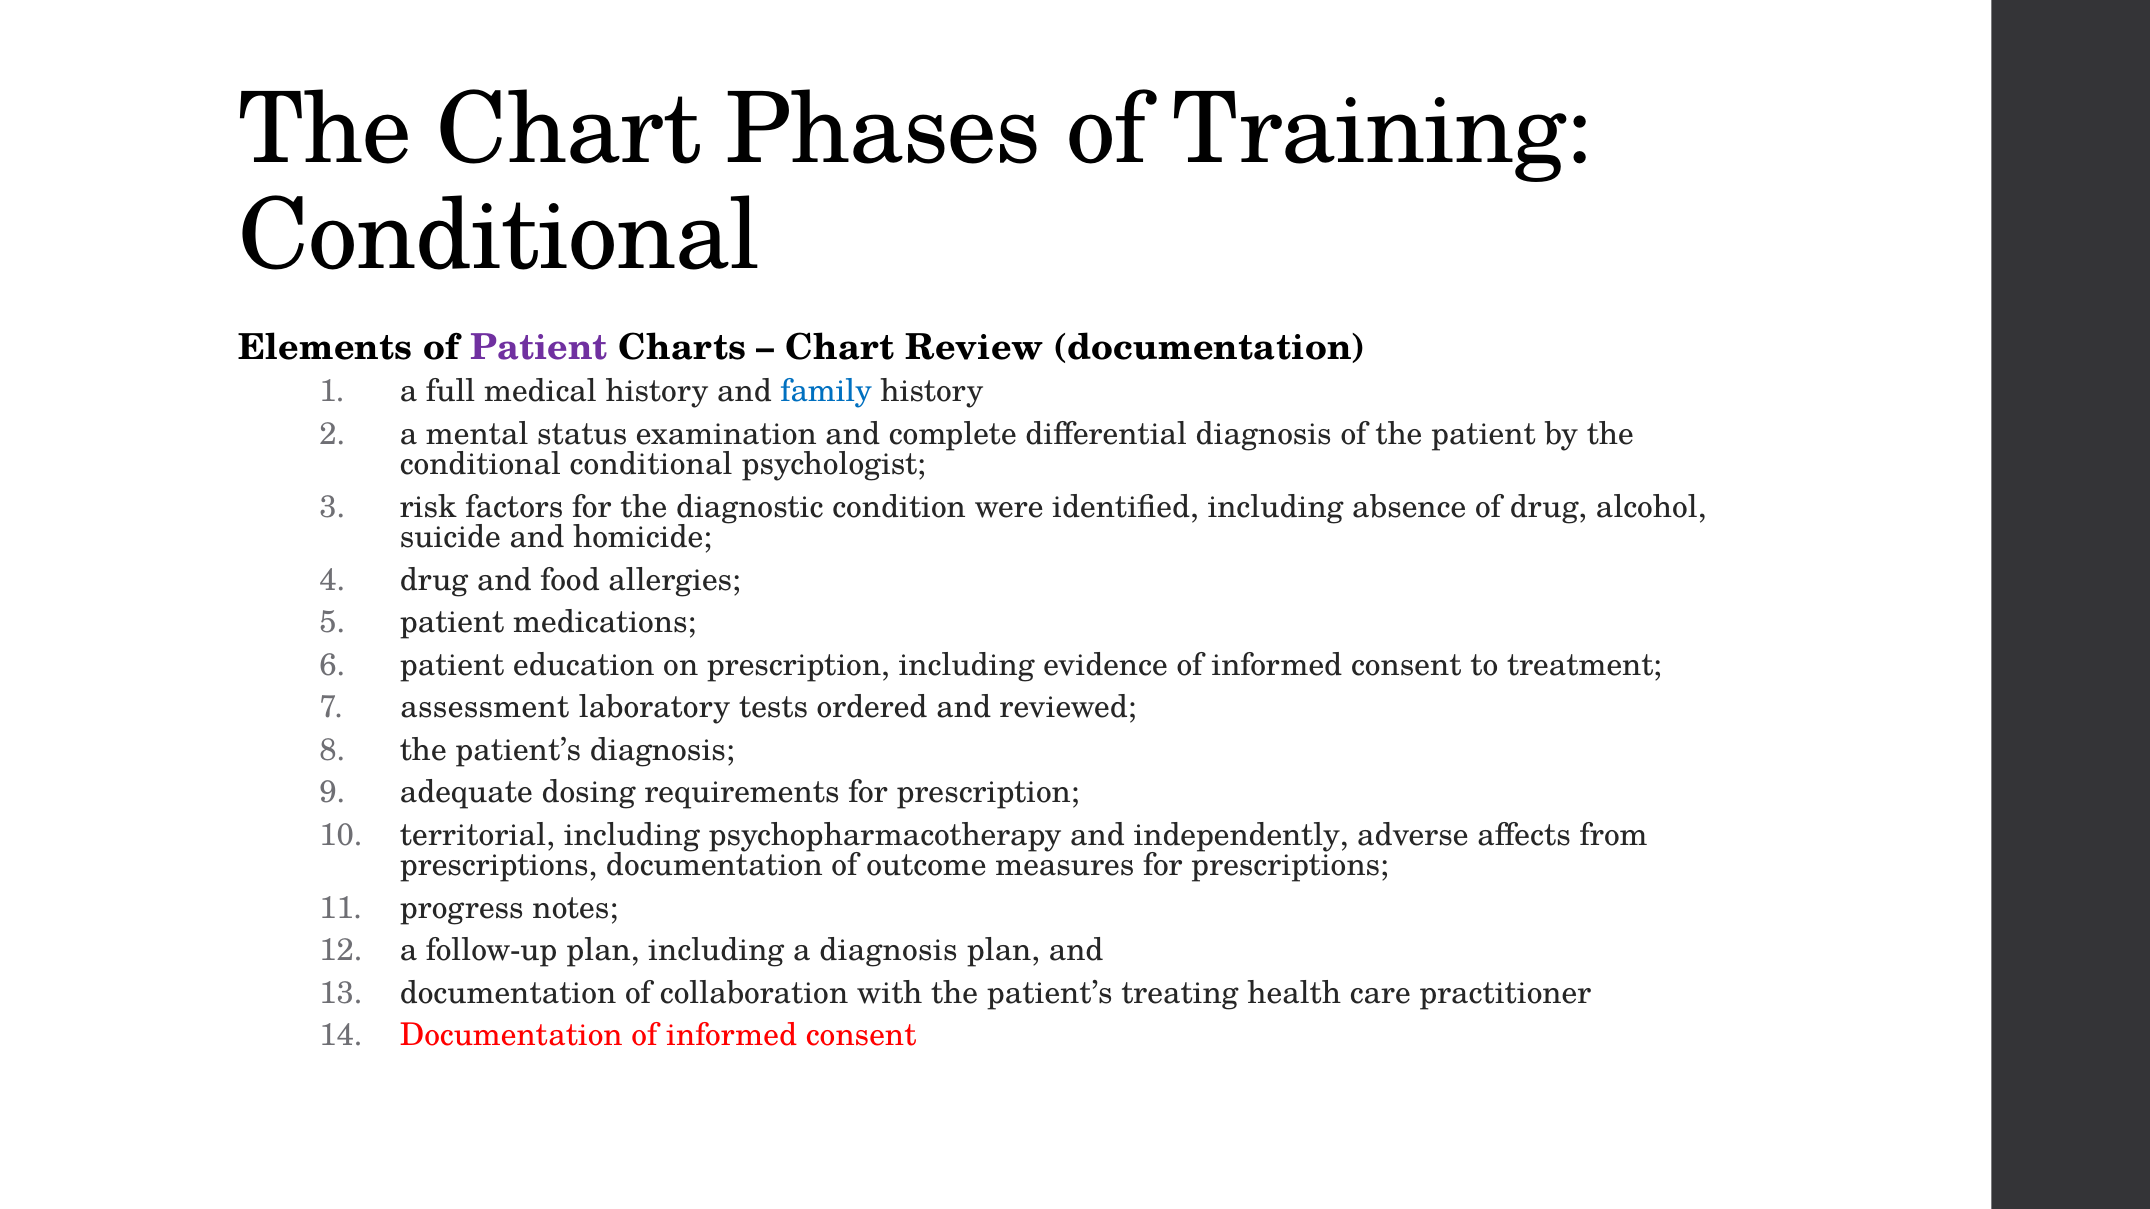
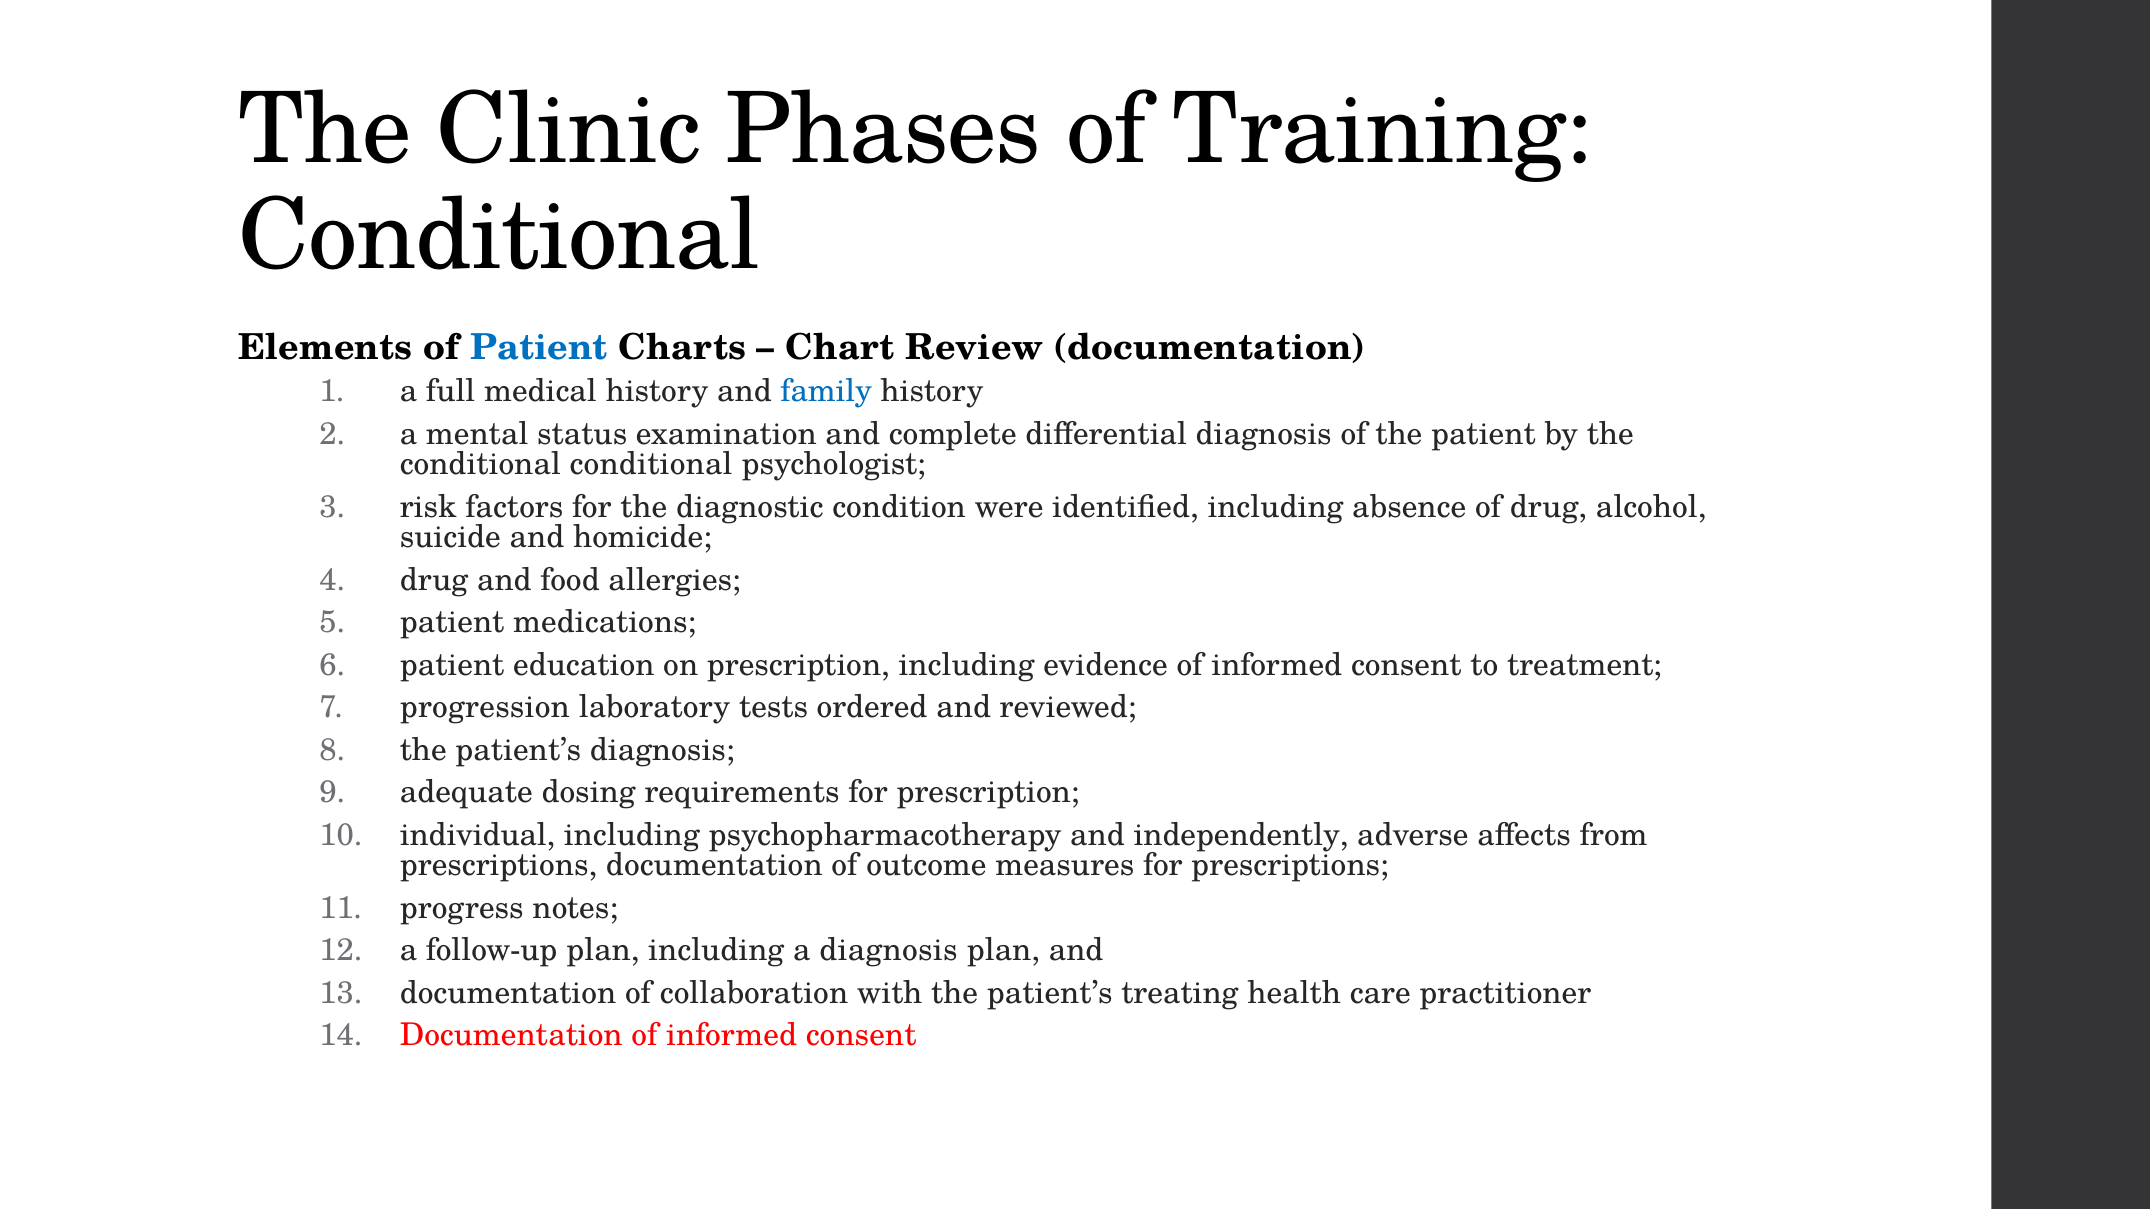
The Chart: Chart -> Clinic
Patient at (539, 348) colour: purple -> blue
assessment: assessment -> progression
territorial: territorial -> individual
